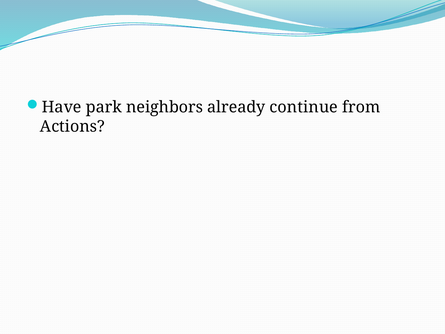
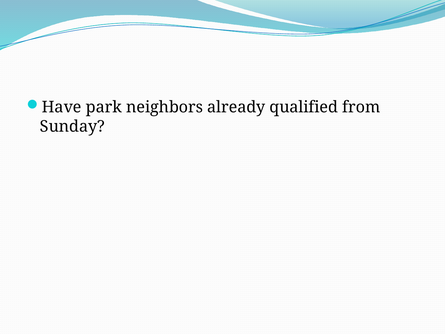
continue: continue -> qualified
Actions: Actions -> Sunday
